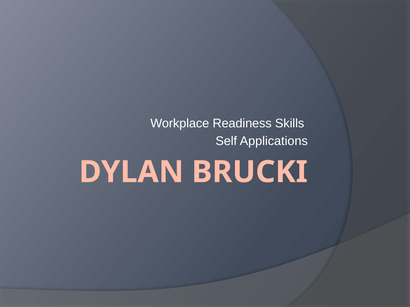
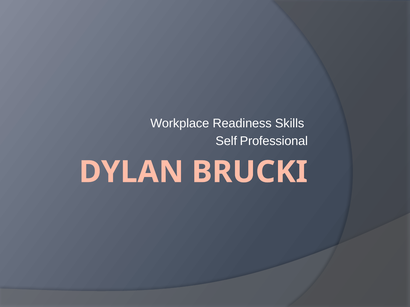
Applications: Applications -> Professional
